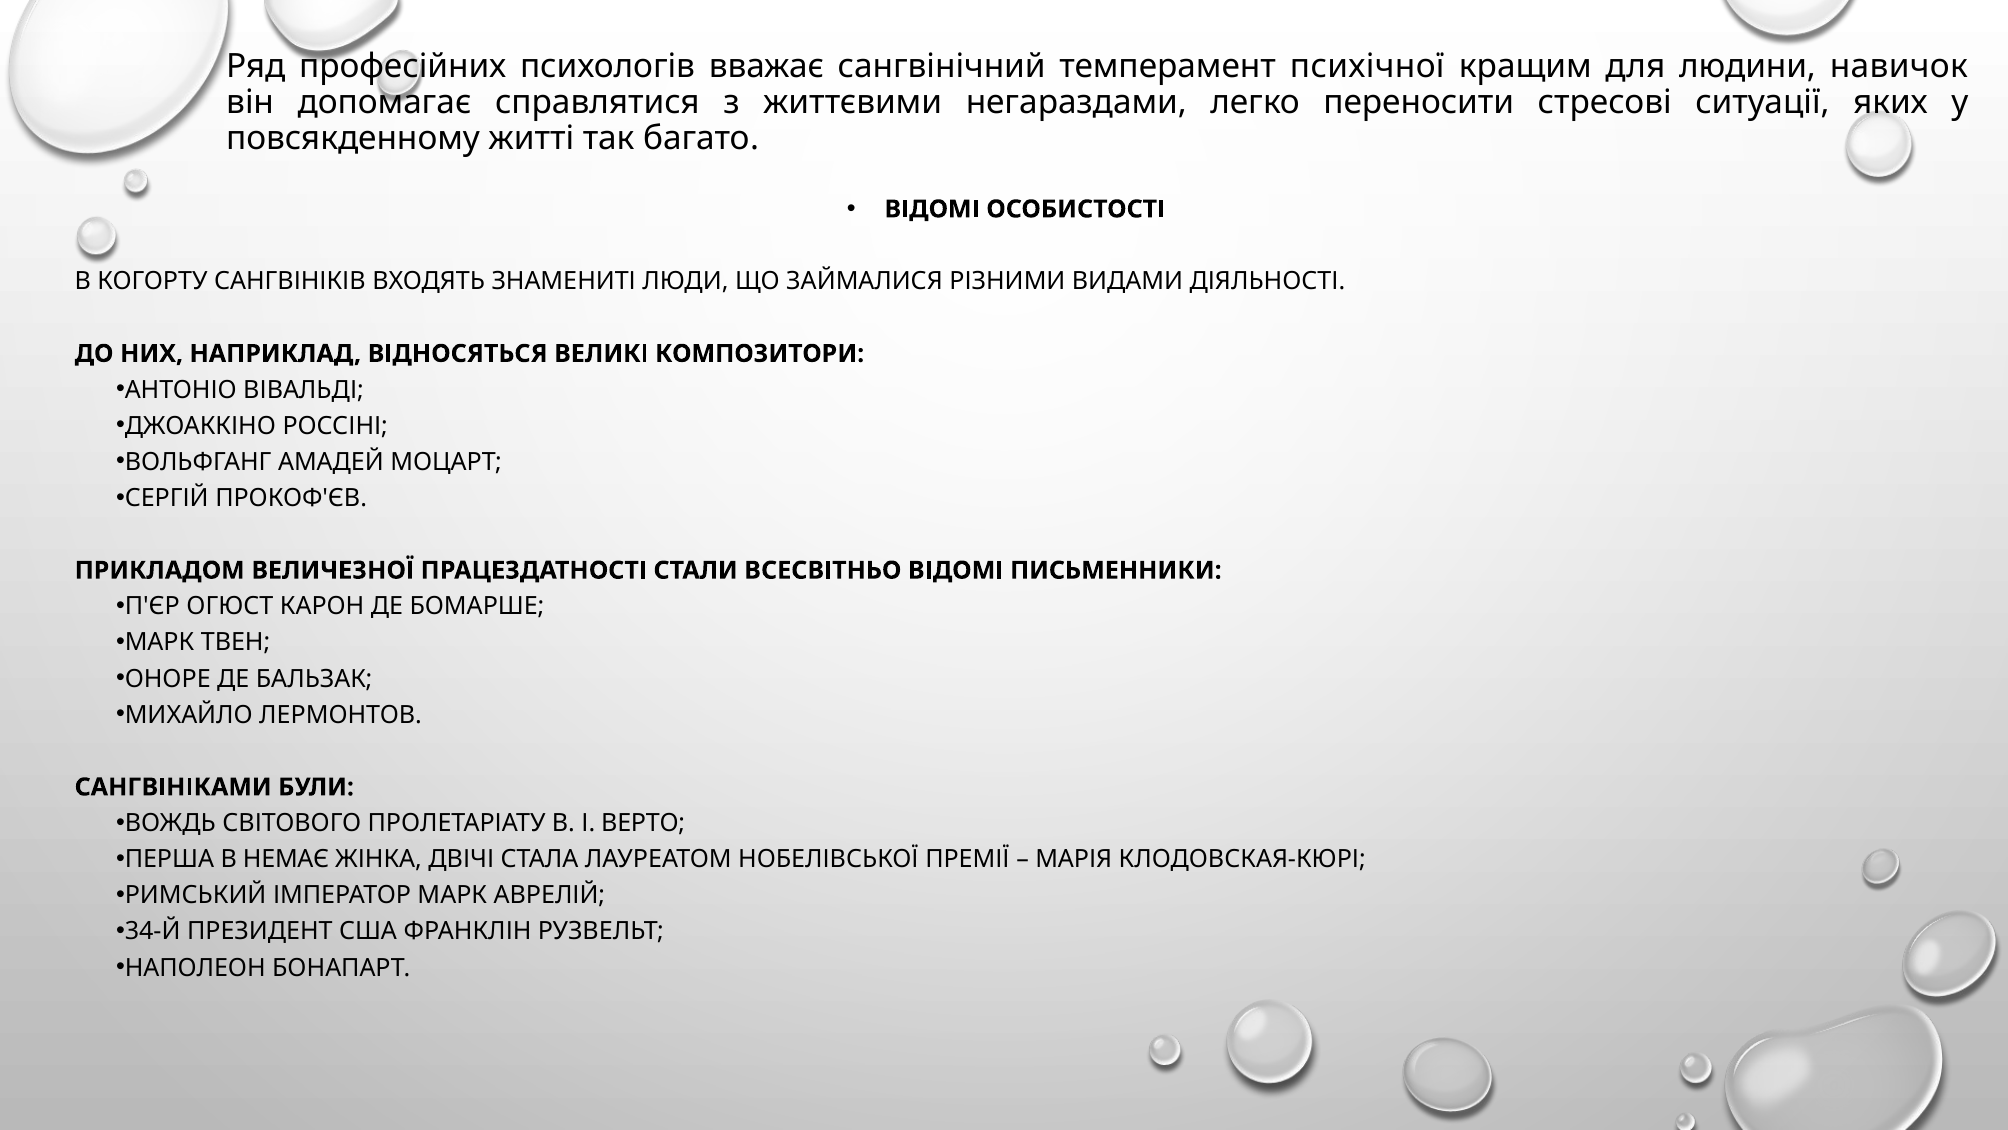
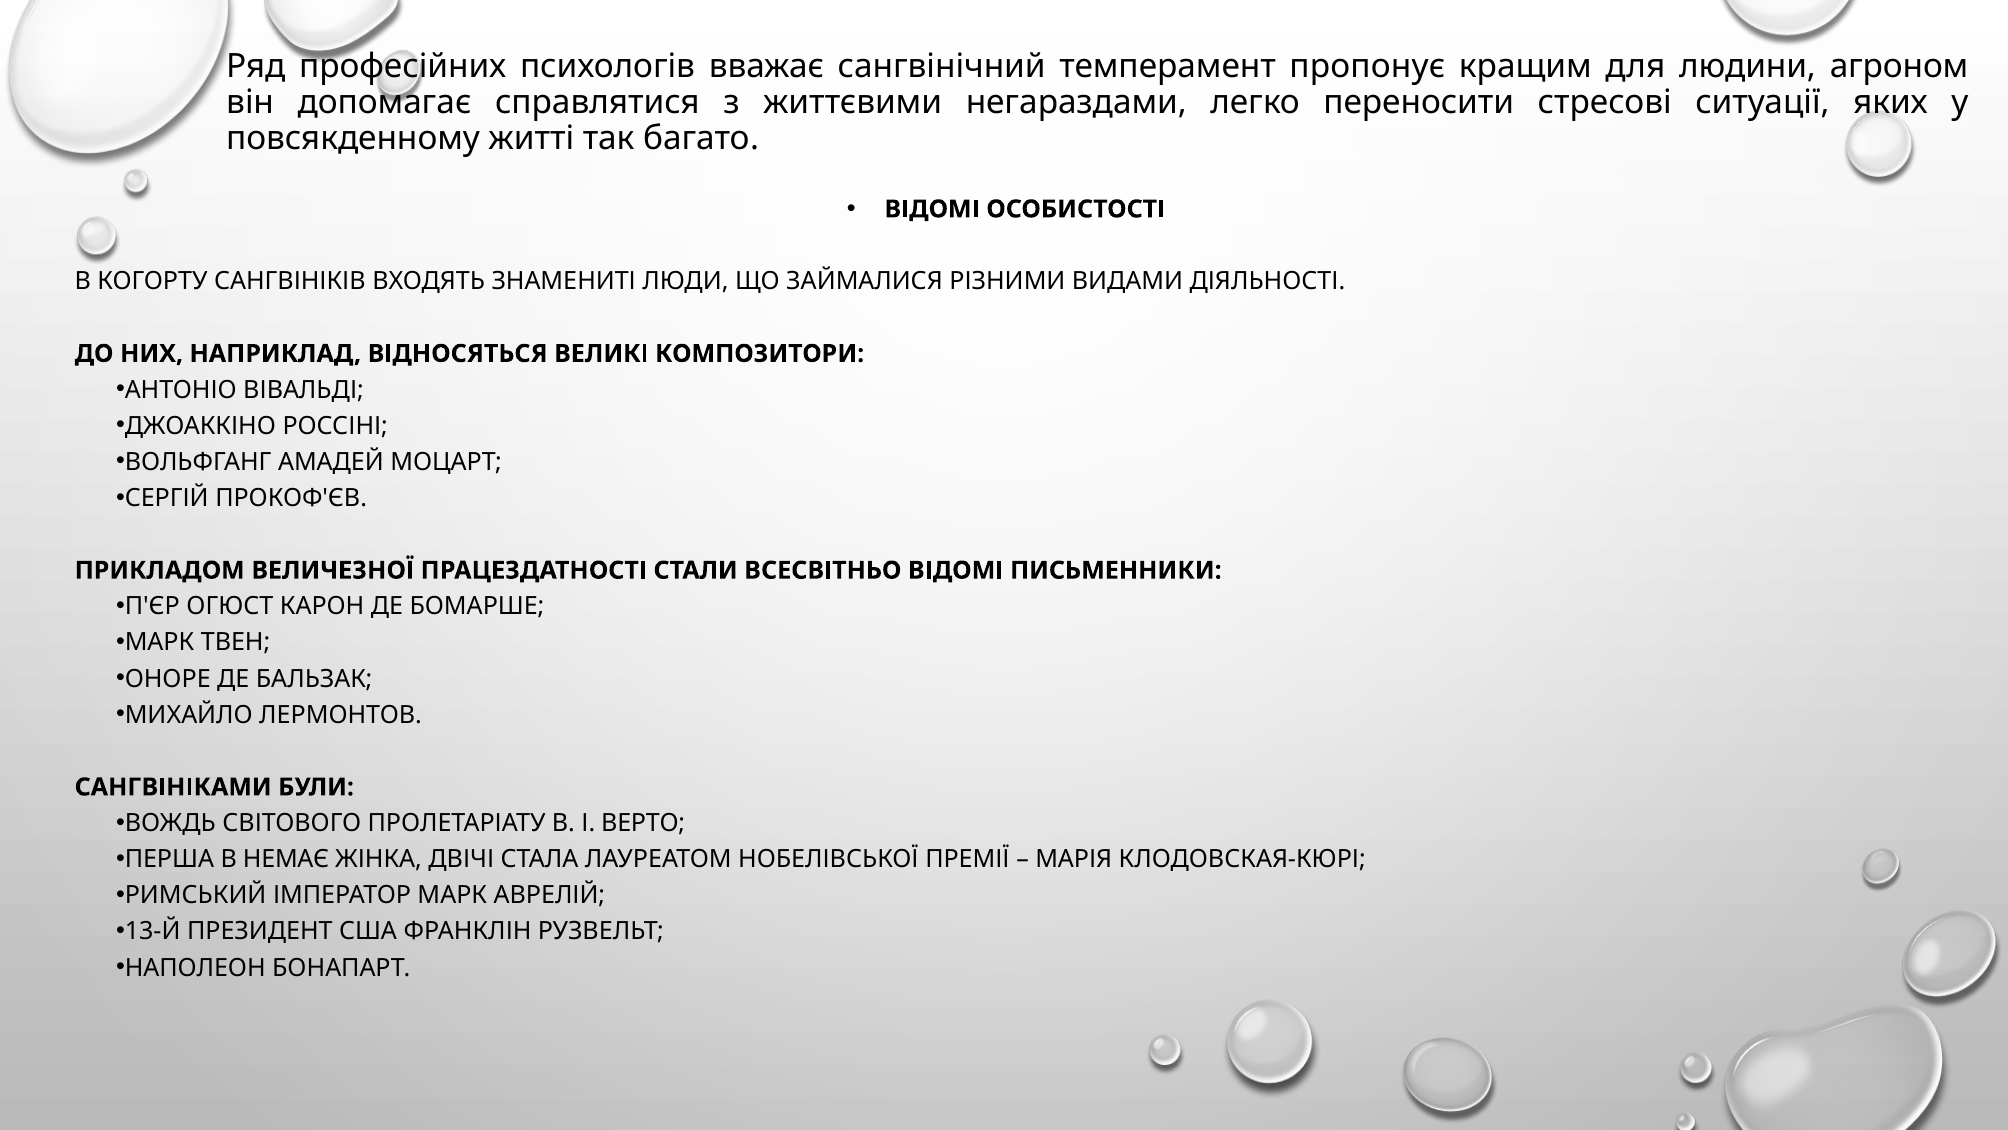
психічної: психічної -> пропонує
навичок: навичок -> агроном
34-Й: 34-Й -> 13-Й
